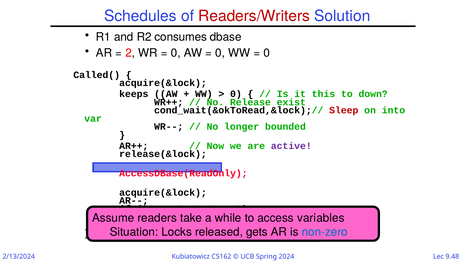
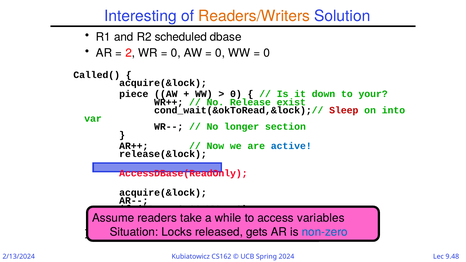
Schedules: Schedules -> Interesting
Readers/Writers colour: red -> orange
consumes: consumes -> scheduled
keeps: keeps -> piece
this: this -> down
down: down -> your
bounded: bounded -> section
active colour: purple -> blue
